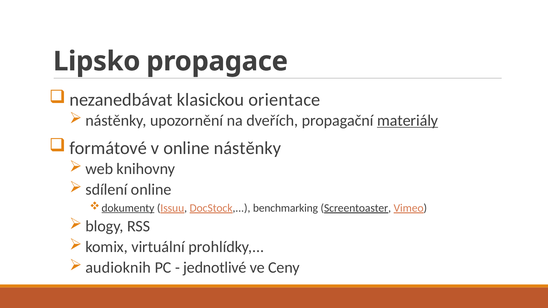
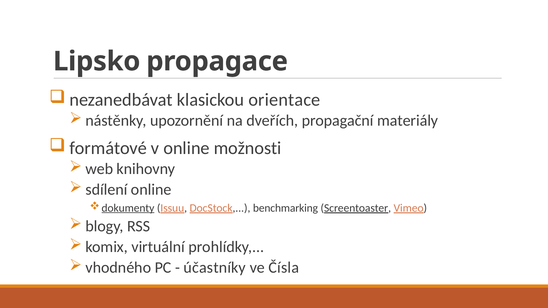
materiály underline: present -> none
online nástěnky: nástěnky -> možnosti
audioknih: audioknih -> vhodného
jednotlivé: jednotlivé -> účastníky
Ceny: Ceny -> Čísla
